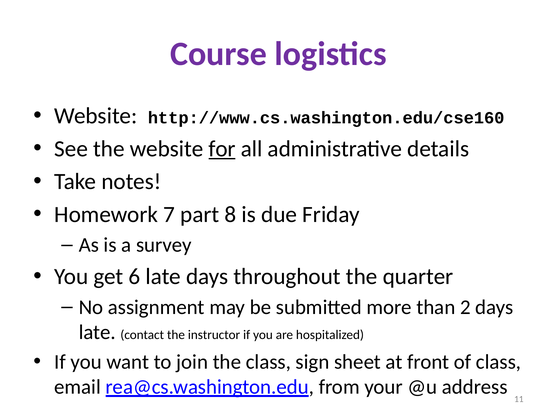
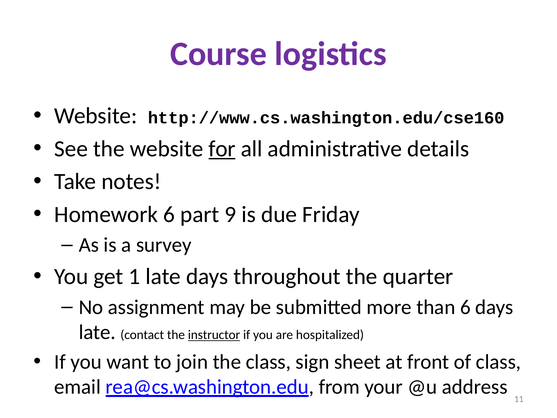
Homework 7: 7 -> 6
8: 8 -> 9
6: 6 -> 1
than 2: 2 -> 6
instructor underline: none -> present
